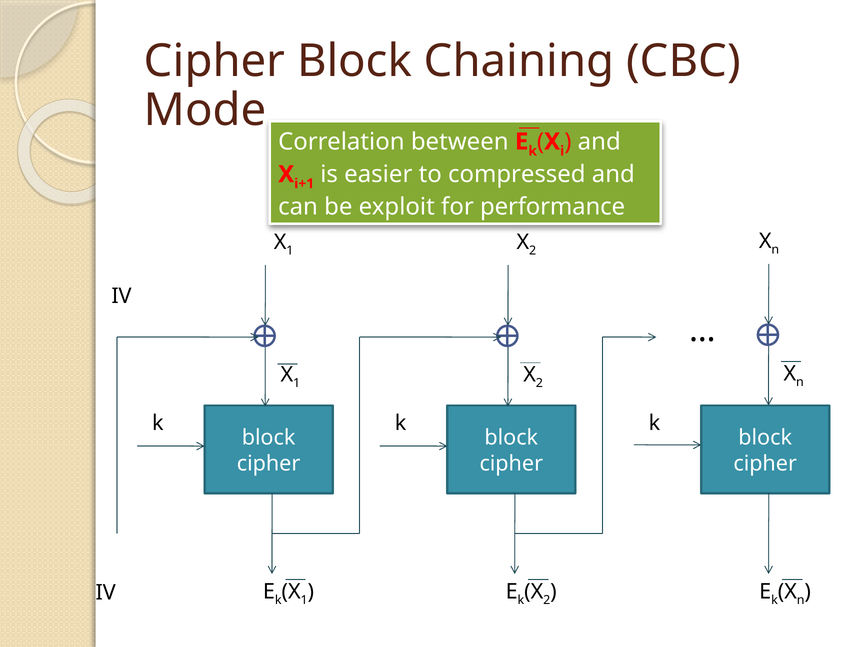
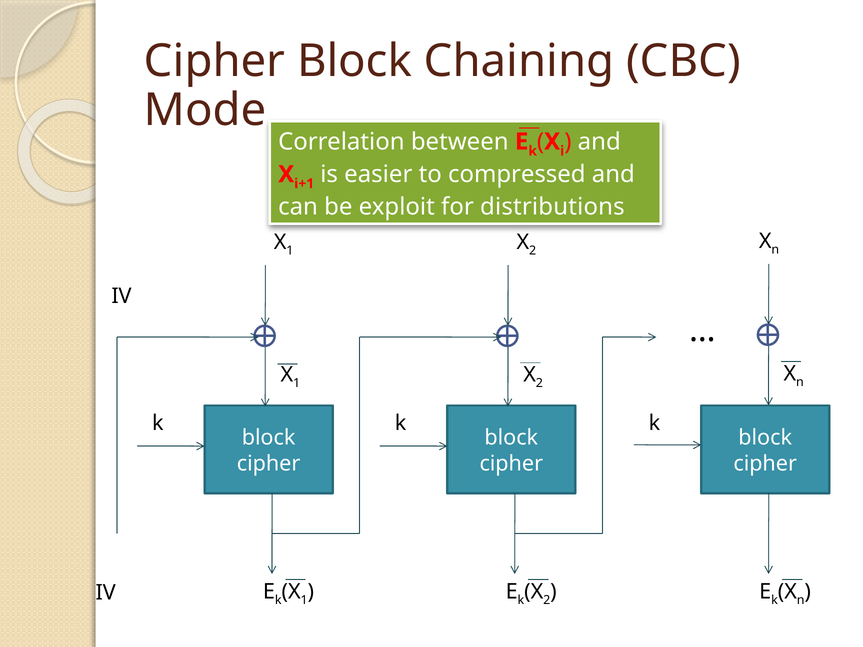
performance: performance -> distributions
